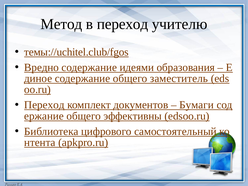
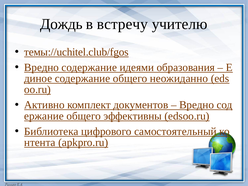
Метод: Метод -> Дождь
в переход: переход -> встречу
заместитель: заместитель -> неожиданно
Переход at (44, 105): Переход -> Активно
Бумаги at (197, 105): Бумаги -> Вредно
